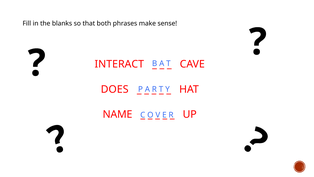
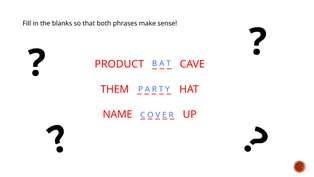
INTERACT: INTERACT -> PRODUCT
DOES: DOES -> THEM
